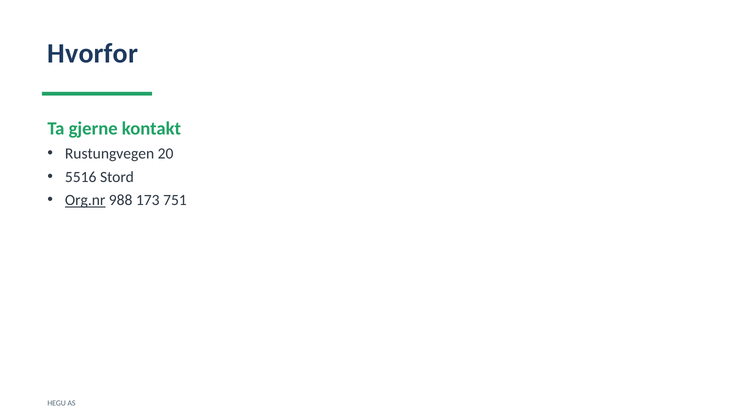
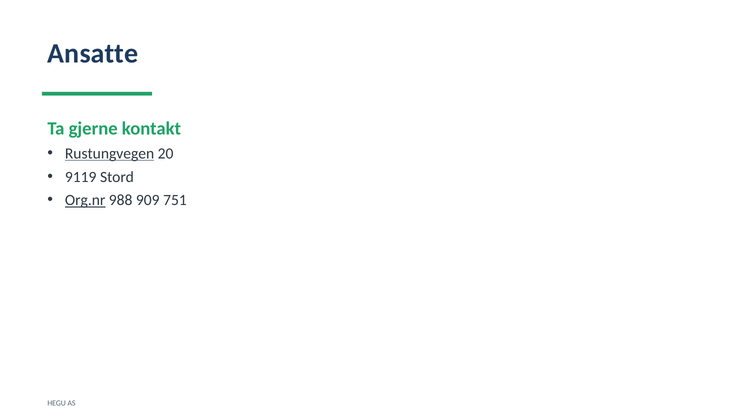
Hvorfor: Hvorfor -> Ansatte
Rustungvegen underline: none -> present
5516: 5516 -> 9119
173: 173 -> 909
